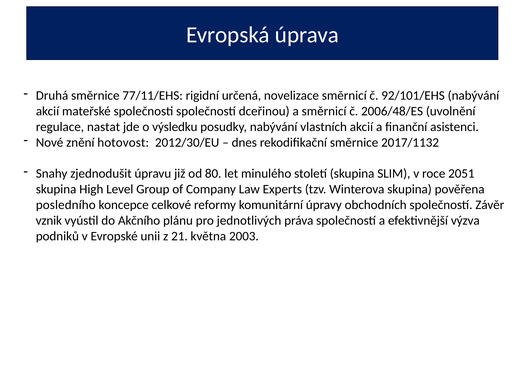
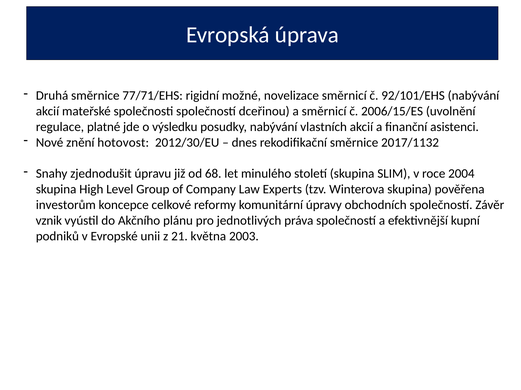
77/11/EHS: 77/11/EHS -> 77/71/EHS
určená: určená -> možné
2006/48/ES: 2006/48/ES -> 2006/15/ES
nastat: nastat -> platné
80: 80 -> 68
2051: 2051 -> 2004
posledního: posledního -> investorům
výzva: výzva -> kupní
